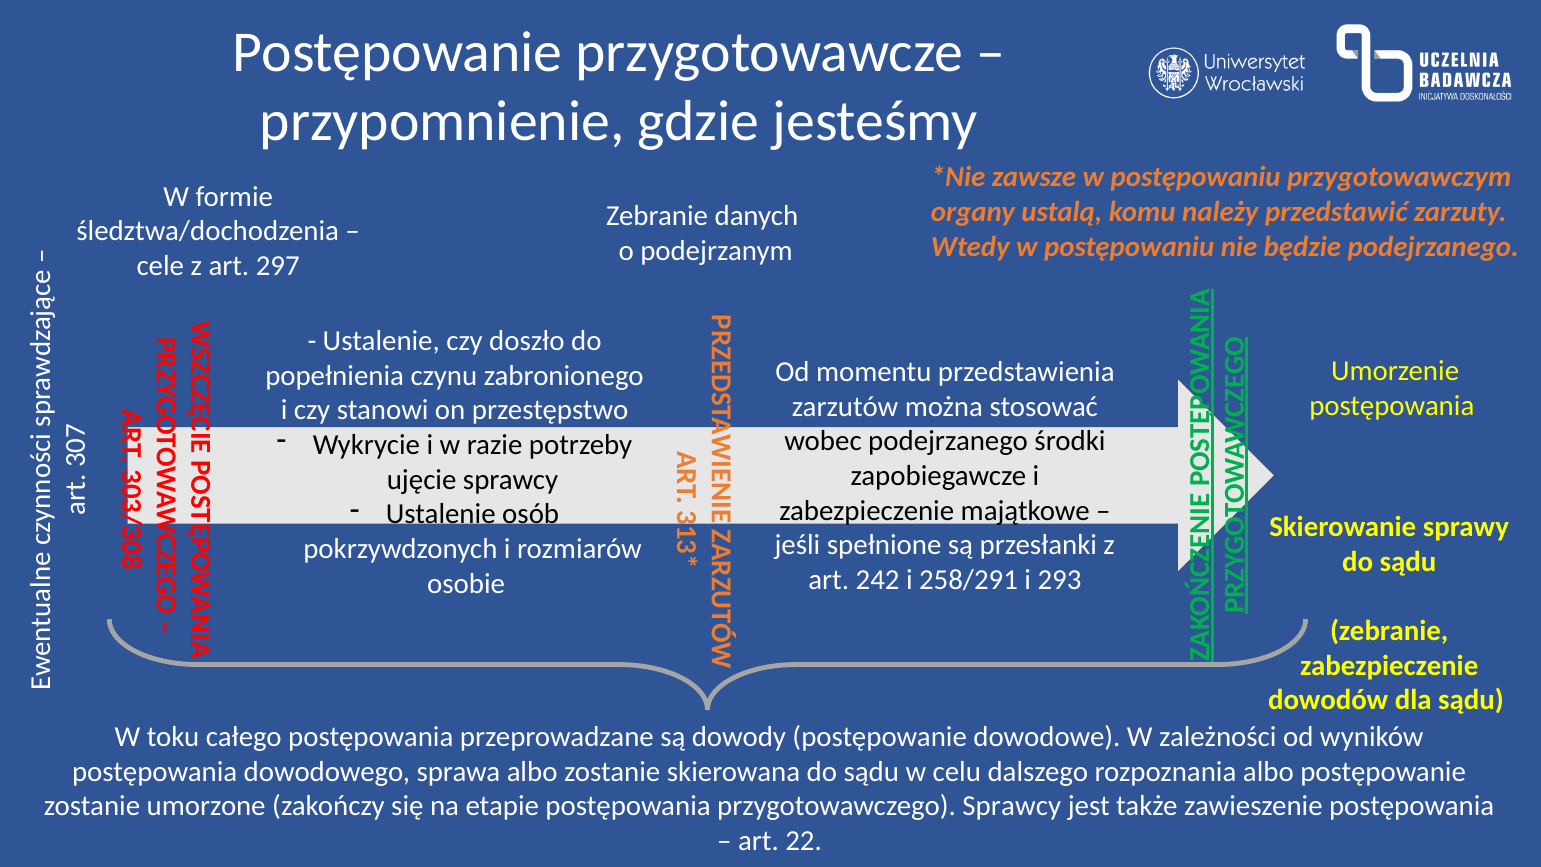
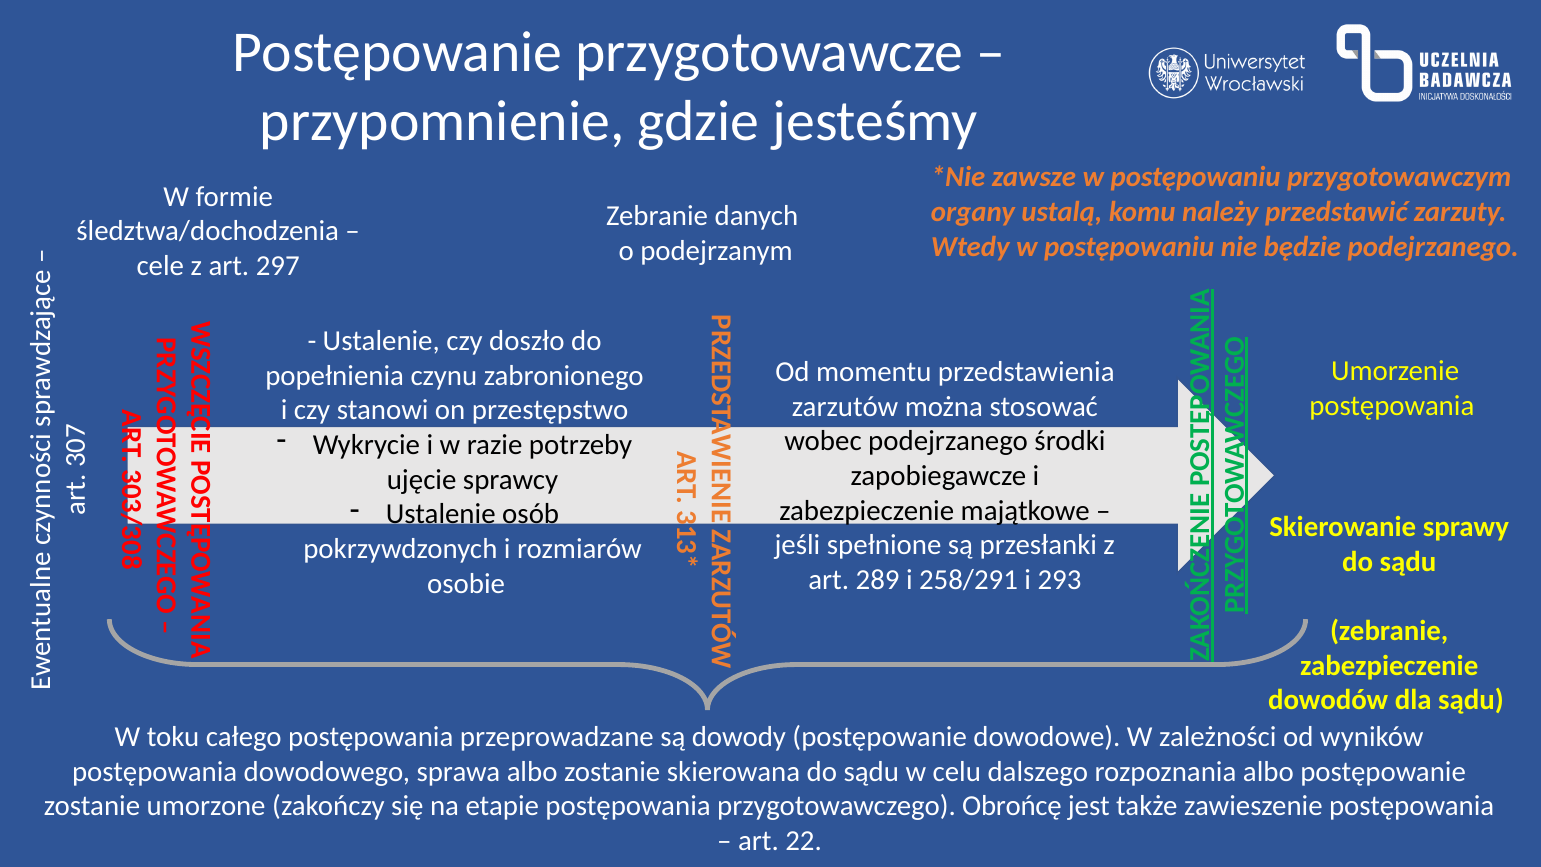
242: 242 -> 289
przygotowawczego Sprawcy: Sprawcy -> Obrońcę
